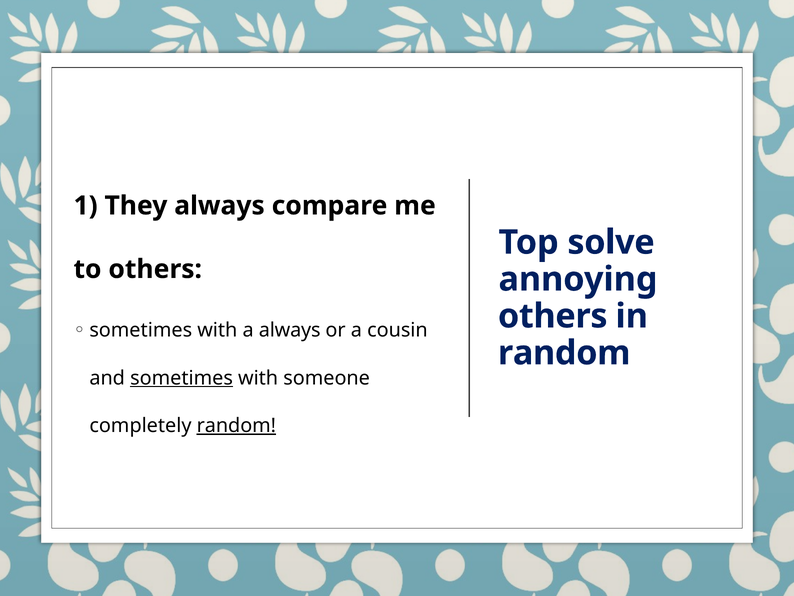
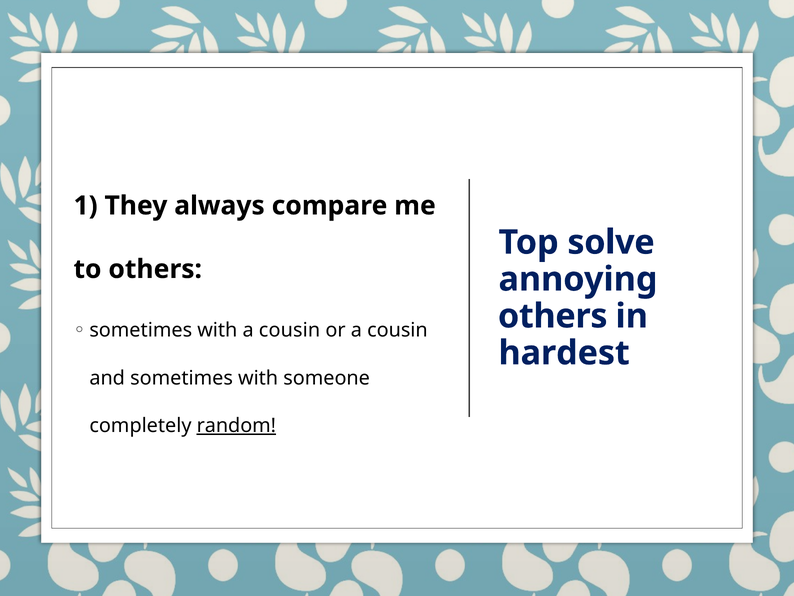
with a always: always -> cousin
random at (564, 353): random -> hardest
sometimes at (182, 378) underline: present -> none
